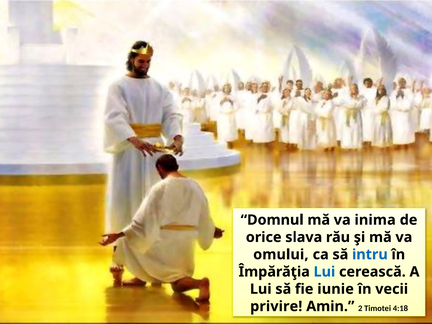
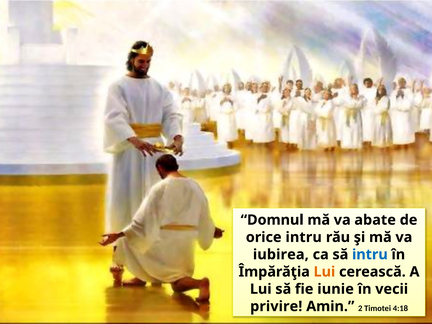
inima: inima -> abate
orice slava: slava -> intru
omului: omului -> iubirea
Lui at (324, 272) colour: blue -> orange
